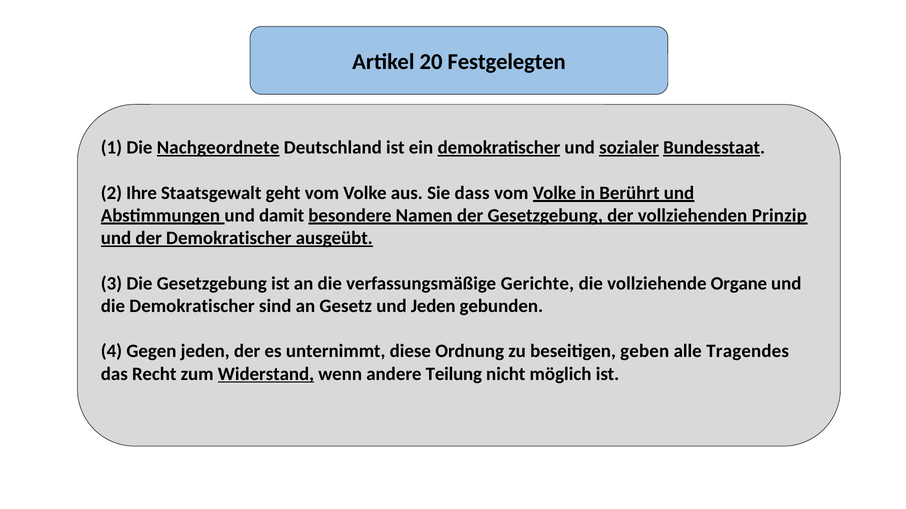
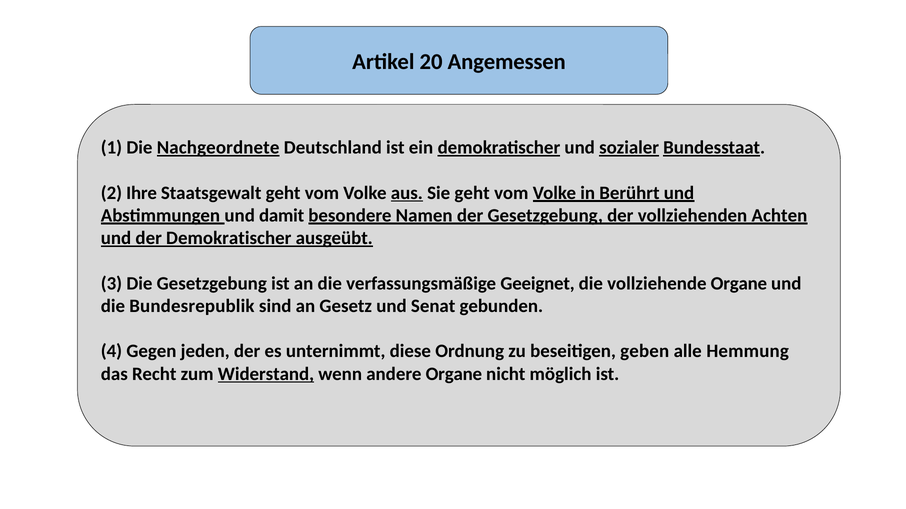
Festgelegten: Festgelegten -> Angemessen
aus underline: none -> present
Sie dass: dass -> geht
Prinzip: Prinzip -> Achten
Gerichte: Gerichte -> Geeignet
die Demokratischer: Demokratischer -> Bundesrepublik
und Jeden: Jeden -> Senat
Tragendes: Tragendes -> Hemmung
andere Teilung: Teilung -> Organe
